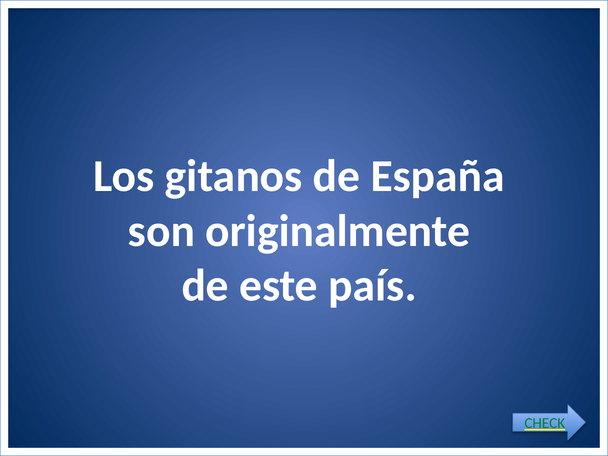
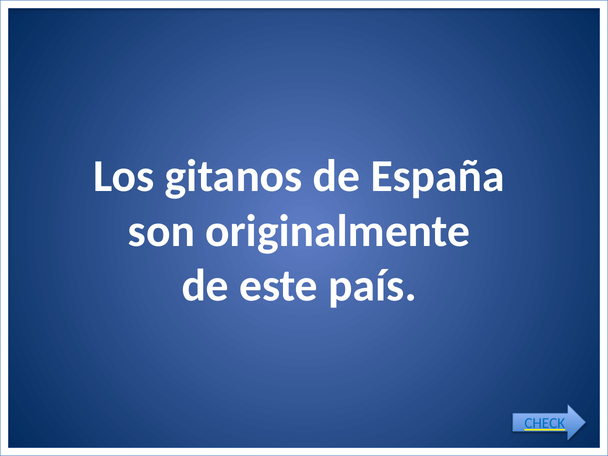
CHECK colour: green -> blue
